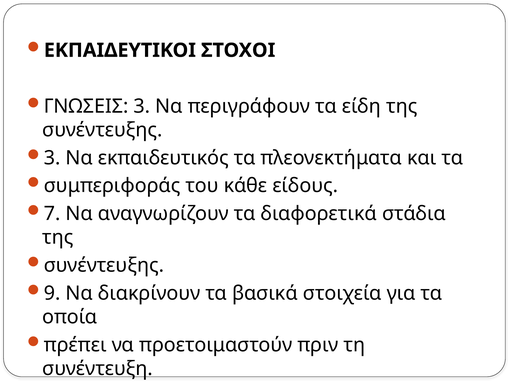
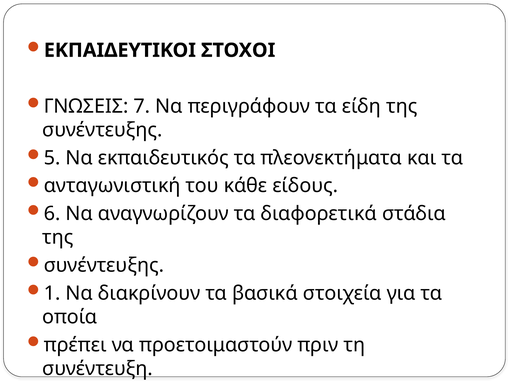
ΓΝΩΣΕΙΣ 3: 3 -> 7
3 at (52, 158): 3 -> 5
συμπεριφοράς: συμπεριφοράς -> ανταγωνιστική
7: 7 -> 6
9: 9 -> 1
